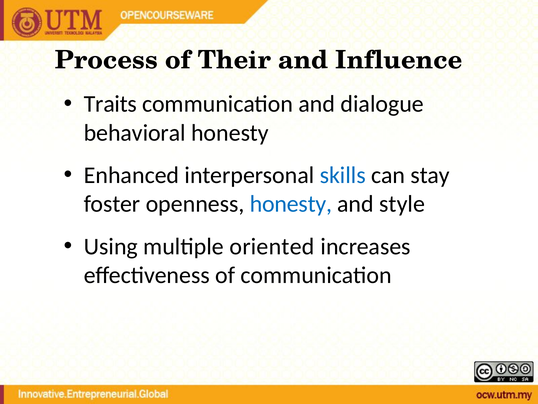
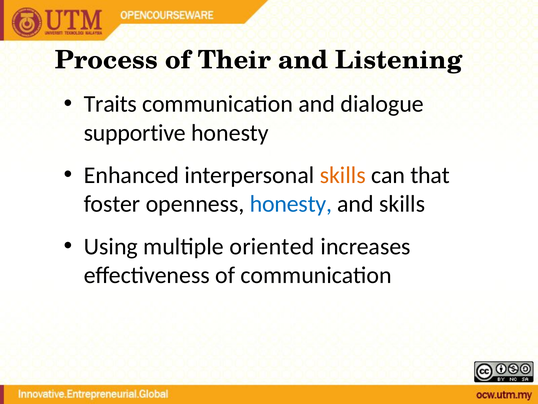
Influence: Influence -> Listening
behavioral: behavioral -> supportive
skills at (343, 175) colour: blue -> orange
stay: stay -> that
and style: style -> skills
